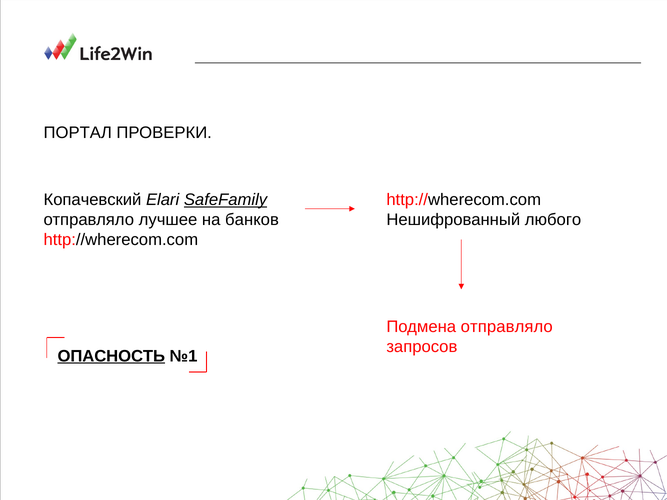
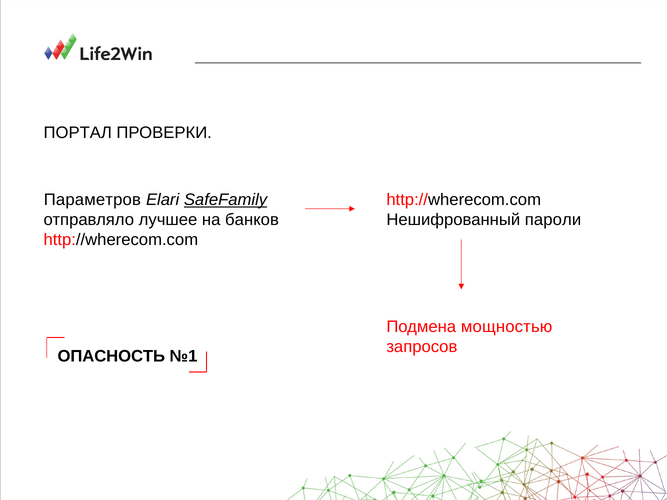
Копачевский: Копачевский -> Параметров
любого: любого -> пароли
Подмена отправляло: отправляло -> мощностью
ОПАСНОСТЬ underline: present -> none
